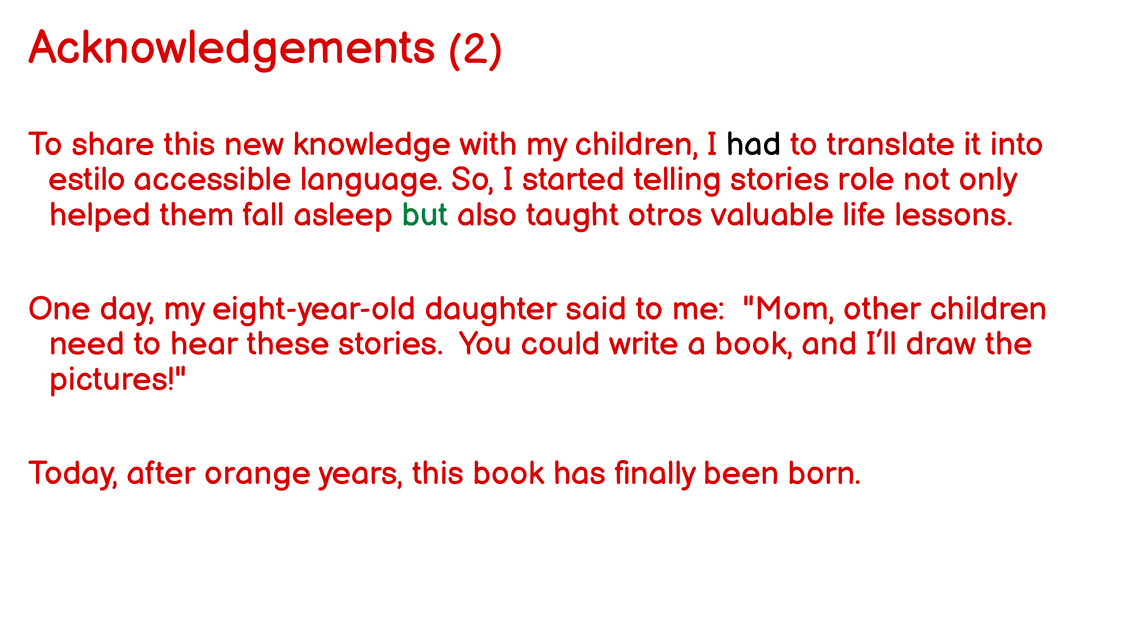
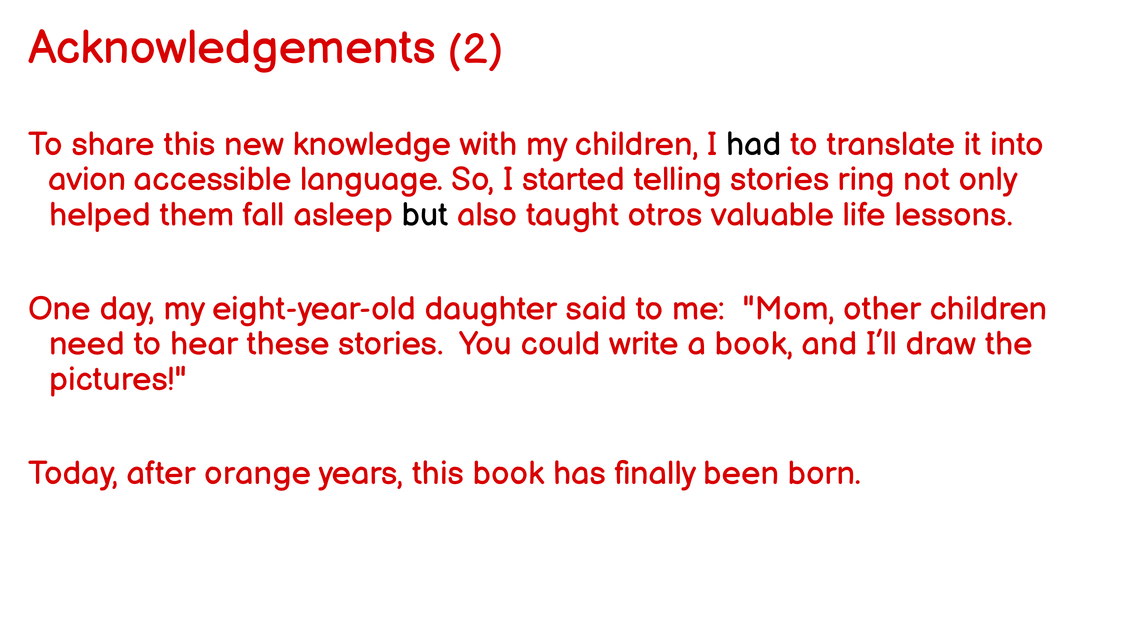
estilo: estilo -> avion
role: role -> ring
but colour: green -> black
